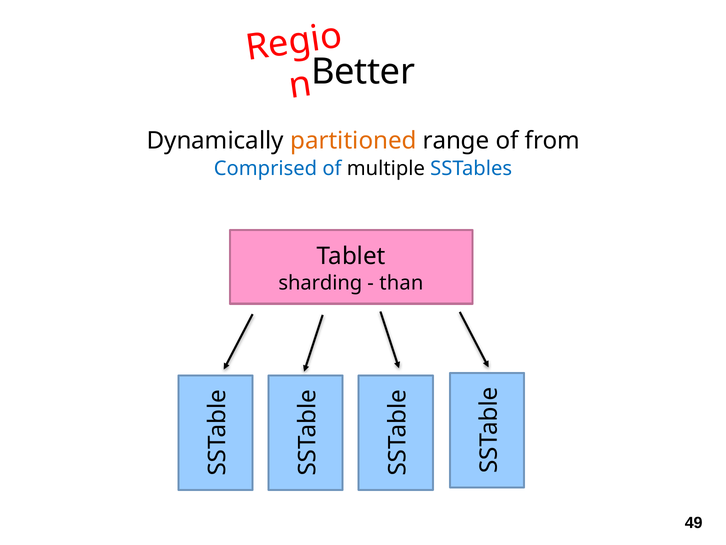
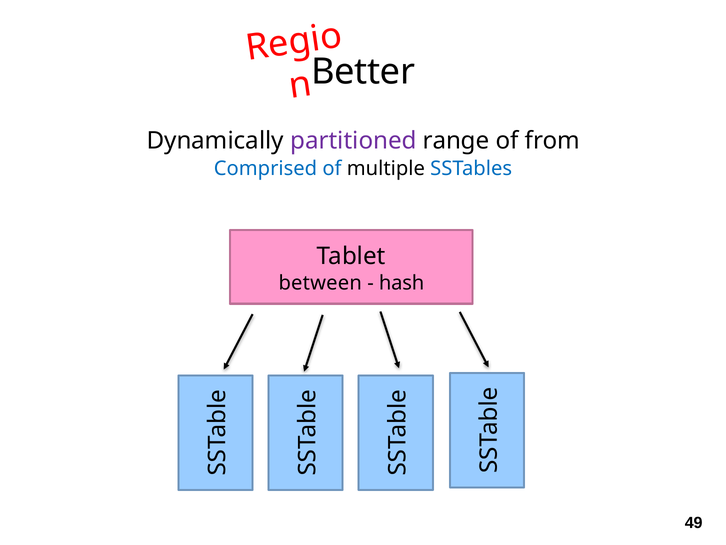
partitioned colour: orange -> purple
sharding: sharding -> between
than: than -> hash
